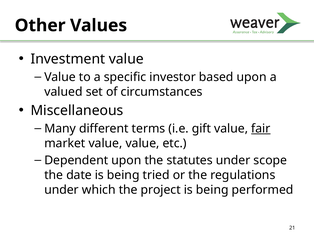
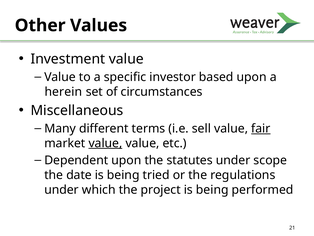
valued: valued -> herein
gift: gift -> sell
value at (105, 143) underline: none -> present
